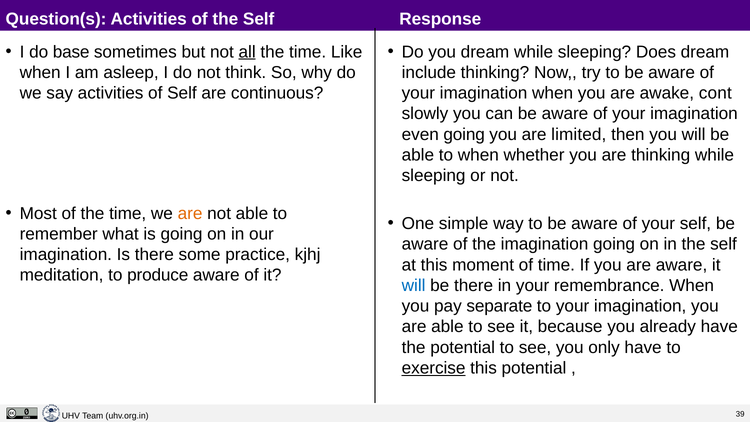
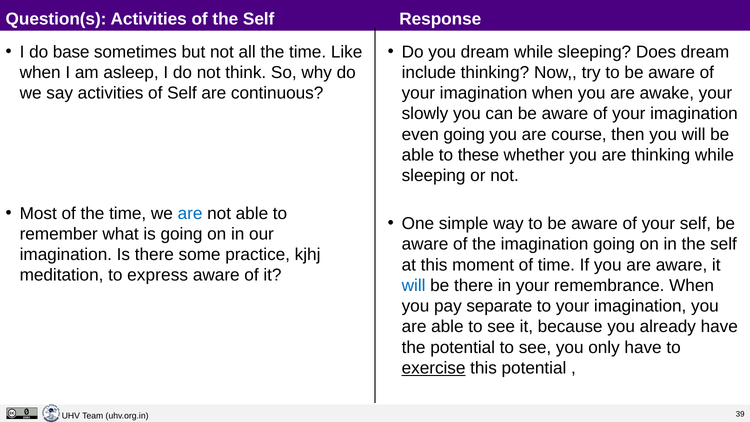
all underline: present -> none
awake cont: cont -> your
limited: limited -> course
to when: when -> these
are at (190, 213) colour: orange -> blue
produce: produce -> express
